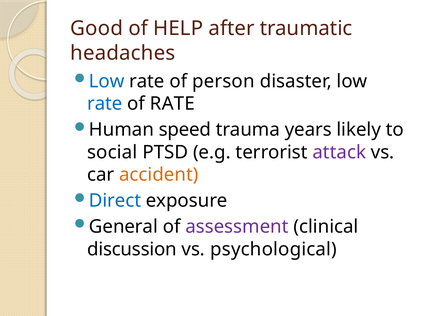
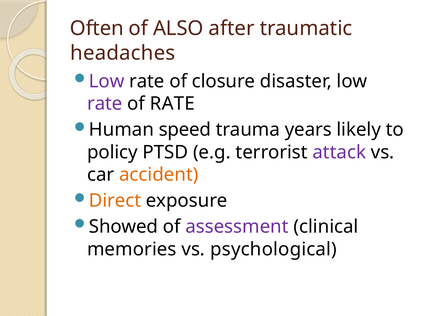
Good: Good -> Often
HELP: HELP -> ALSO
Low at (107, 81) colour: blue -> purple
person: person -> closure
rate at (105, 104) colour: blue -> purple
social: social -> policy
Direct colour: blue -> orange
General: General -> Showed
discussion: discussion -> memories
